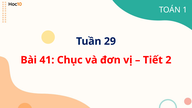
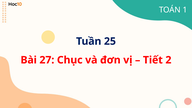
29: 29 -> 25
41: 41 -> 27
